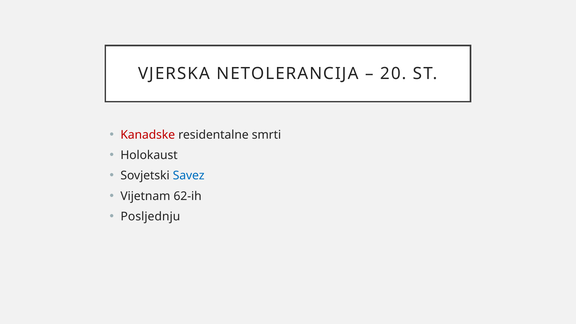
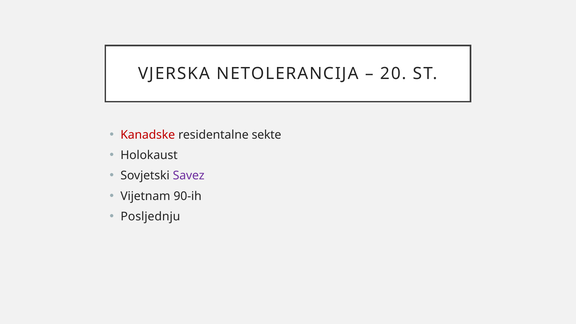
smrti: smrti -> sekte
Savez colour: blue -> purple
62-ih: 62-ih -> 90-ih
